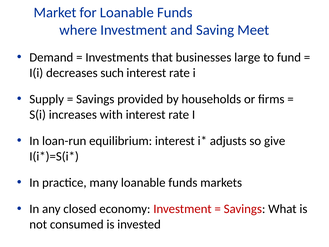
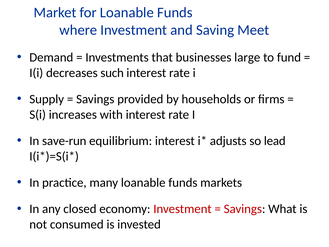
loan-run: loan-run -> save-run
give: give -> lead
